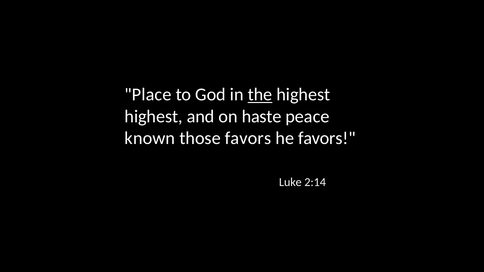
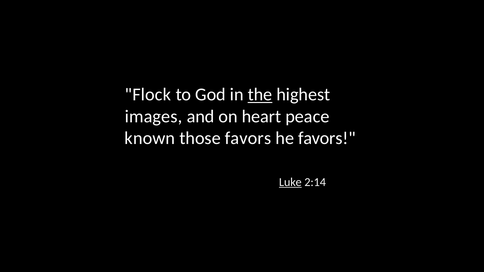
Place: Place -> Flock
highest at (154, 117): highest -> images
haste: haste -> heart
Luke underline: none -> present
